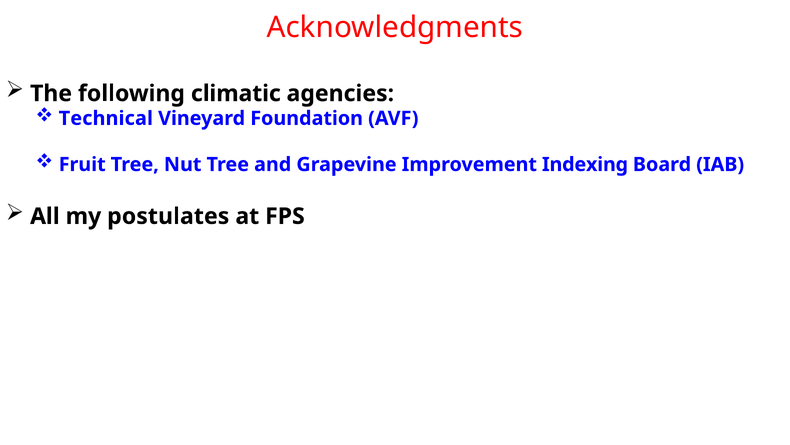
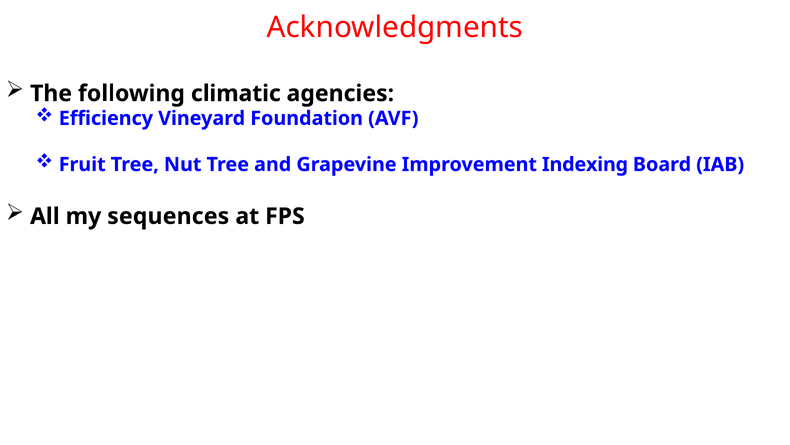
Technical: Technical -> Efficiency
postulates: postulates -> sequences
